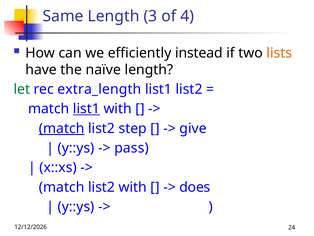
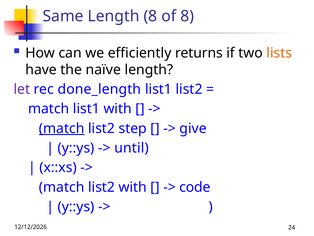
Length 3: 3 -> 8
of 4: 4 -> 8
instead: instead -> returns
let colour: green -> purple
extra_length: extra_length -> done_length
list1 at (86, 109) underline: present -> none
pass: pass -> until
does: does -> code
